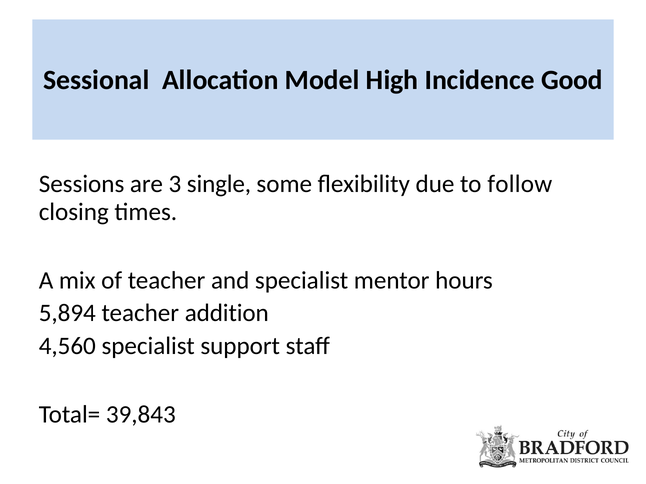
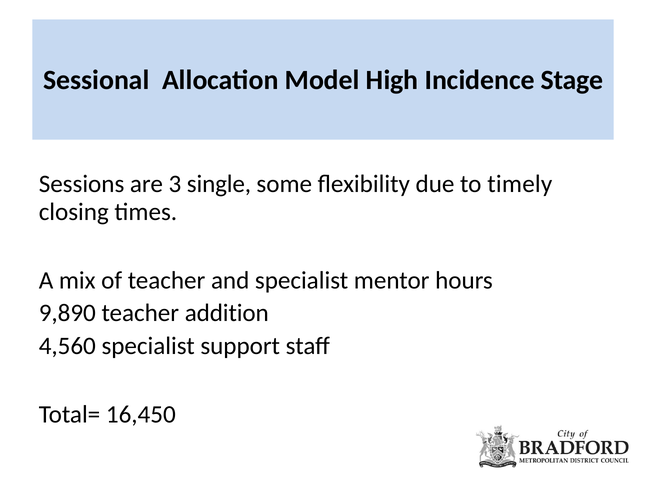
Good: Good -> Stage
follow: follow -> timely
5,894: 5,894 -> 9,890
39,843: 39,843 -> 16,450
